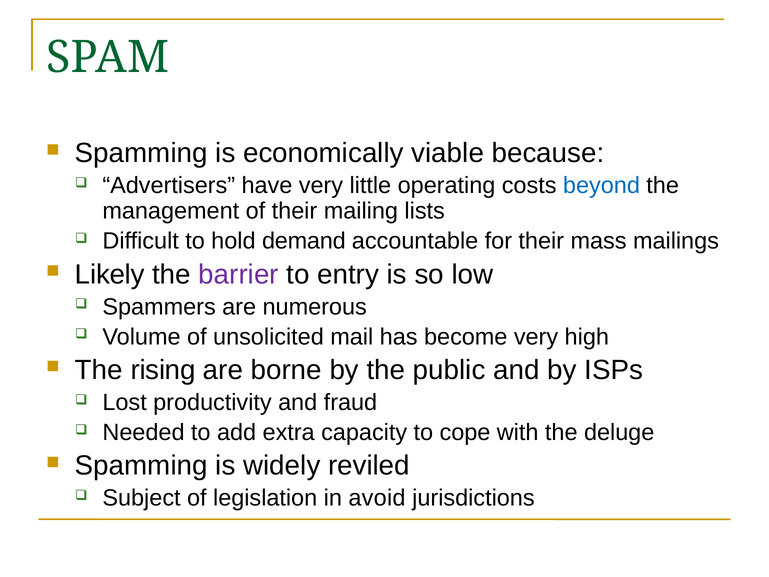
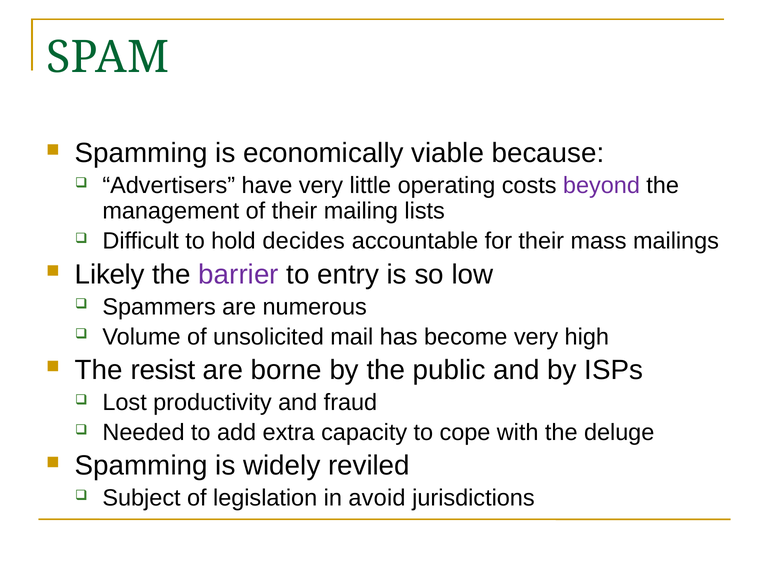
beyond colour: blue -> purple
demand: demand -> decides
rising: rising -> resist
